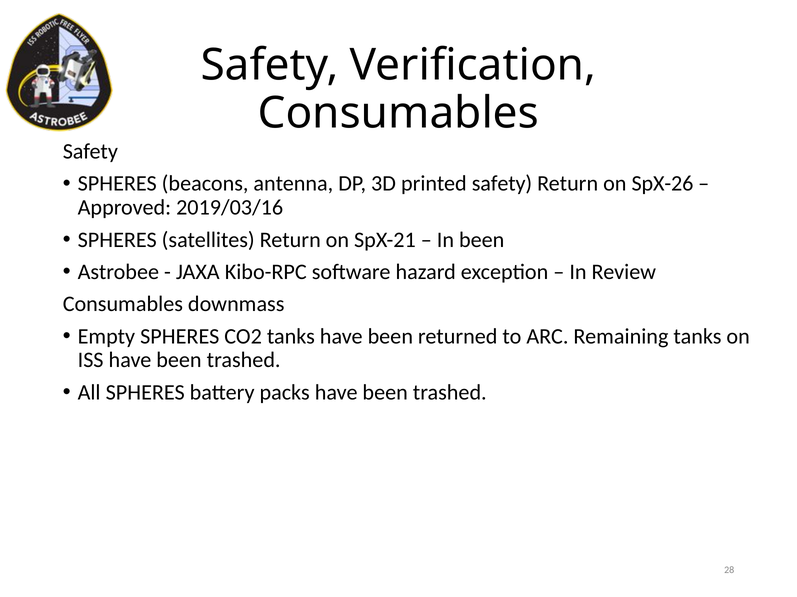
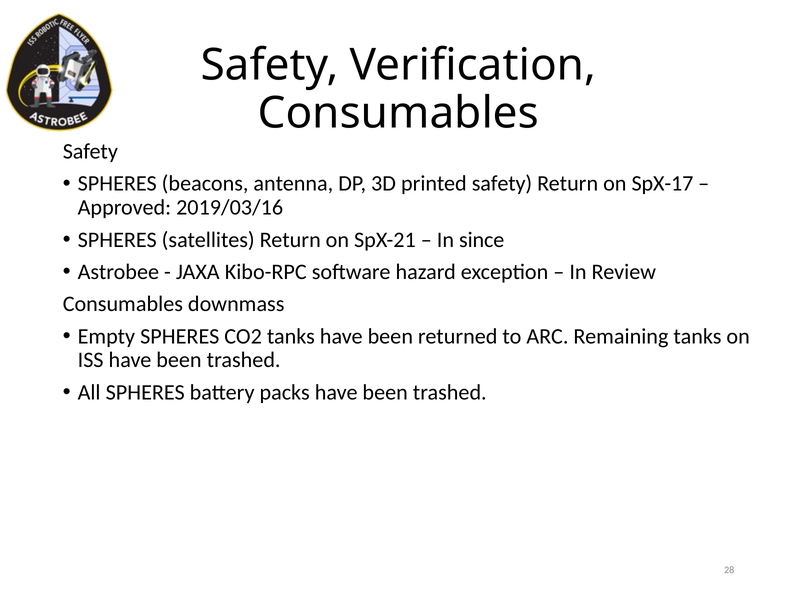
SpX-26: SpX-26 -> SpX-17
In been: been -> since
